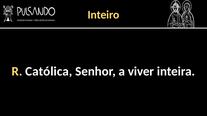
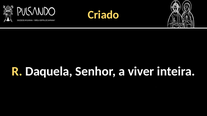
Inteiro: Inteiro -> Criado
Católica: Católica -> Daquela
